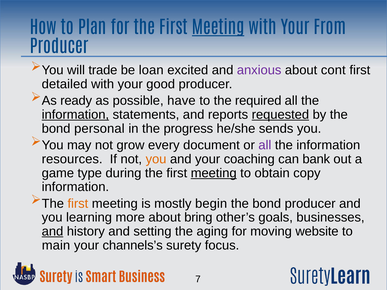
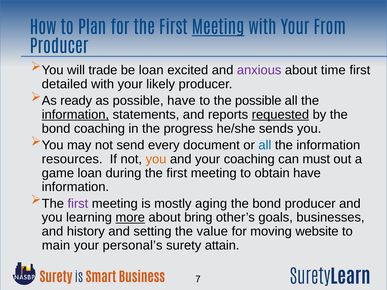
cont: cont -> time
good: good -> likely
the required: required -> possible
bond personal: personal -> coaching
grow: grow -> send
all at (265, 145) colour: purple -> blue
bank: bank -> must
game type: type -> loan
meeting at (214, 173) underline: present -> none
obtain copy: copy -> have
first at (78, 204) colour: orange -> purple
begin: begin -> aging
more underline: none -> present
and at (52, 232) underline: present -> none
aging: aging -> value
channels’s: channels’s -> personal’s
focus: focus -> attain
